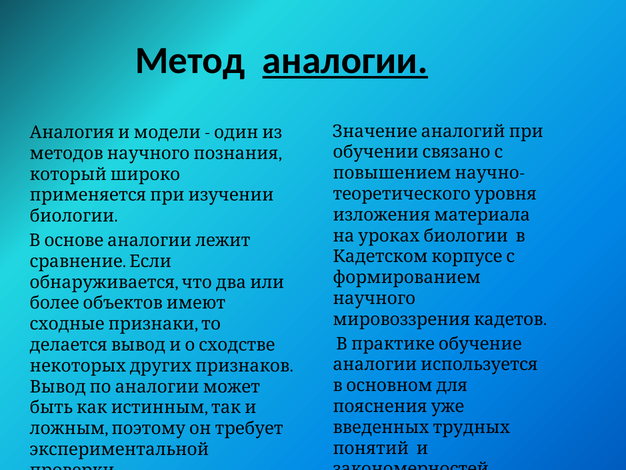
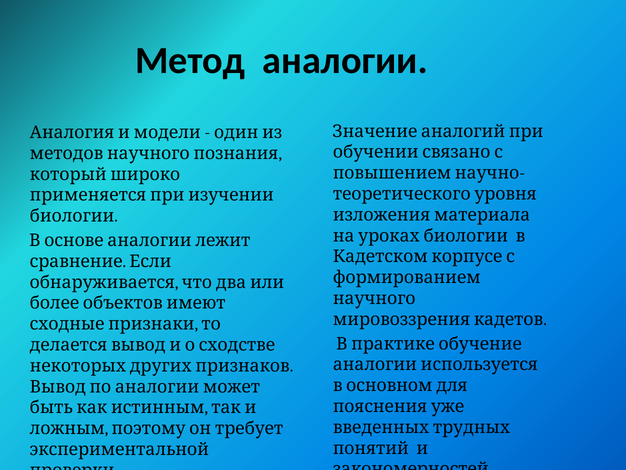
аналогии underline: present -> none
